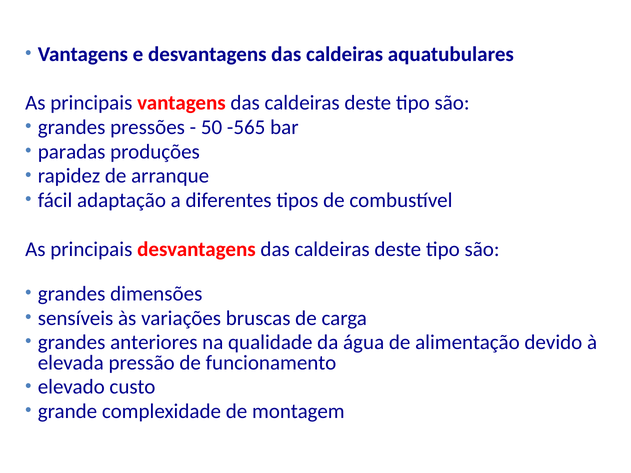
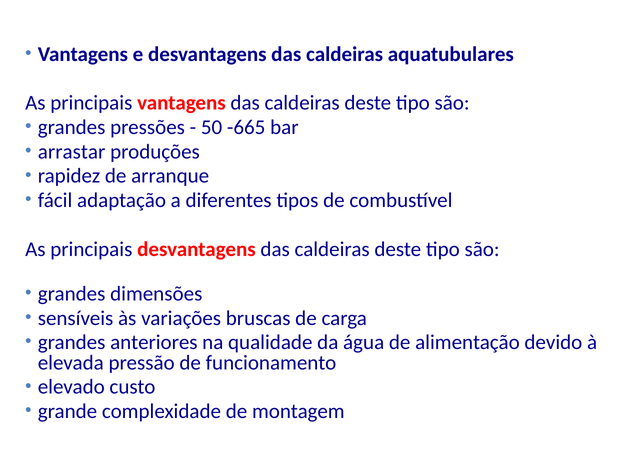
-565: -565 -> -665
paradas: paradas -> arrastar
